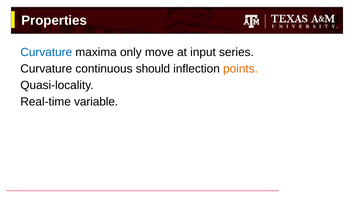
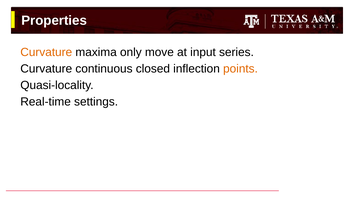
Curvature at (46, 52) colour: blue -> orange
should: should -> closed
variable: variable -> settings
